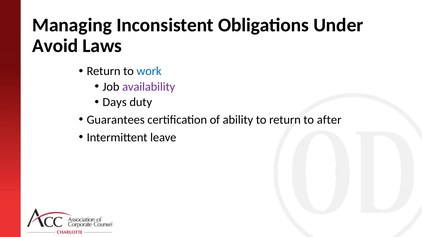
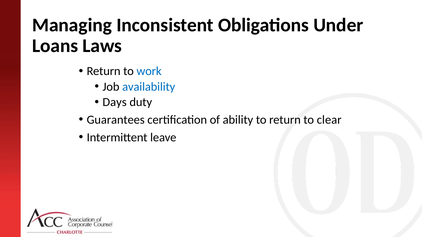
Avoid: Avoid -> Loans
availability colour: purple -> blue
after: after -> clear
